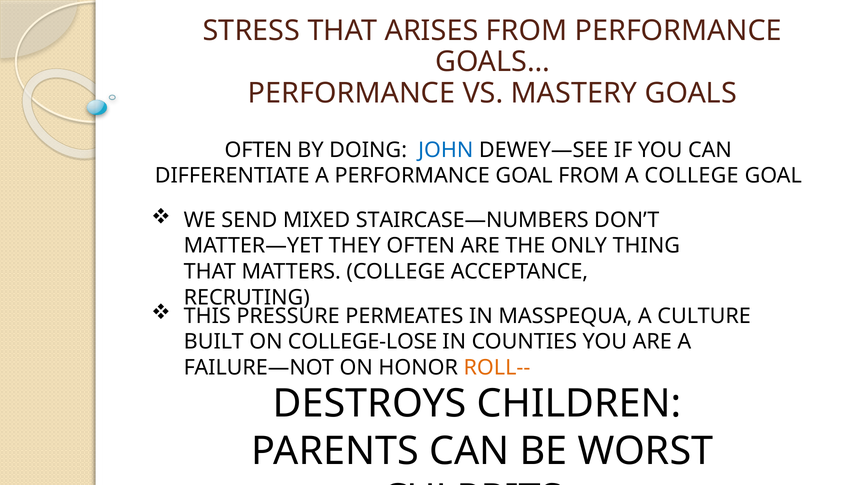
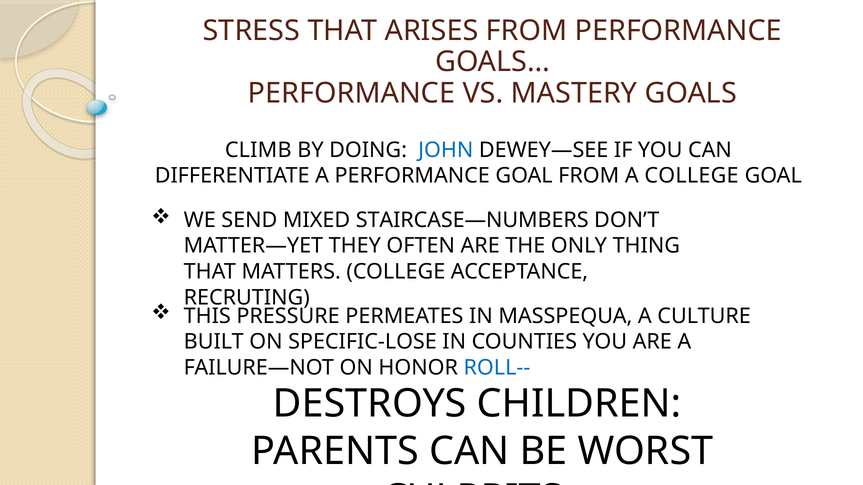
OFTEN at (258, 150): OFTEN -> CLIMB
COLLEGE-LOSE: COLLEGE-LOSE -> SPECIFIC-LOSE
ROLL-- colour: orange -> blue
